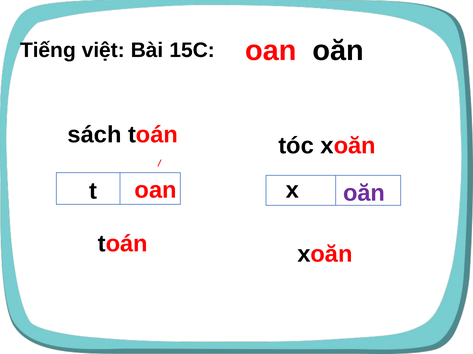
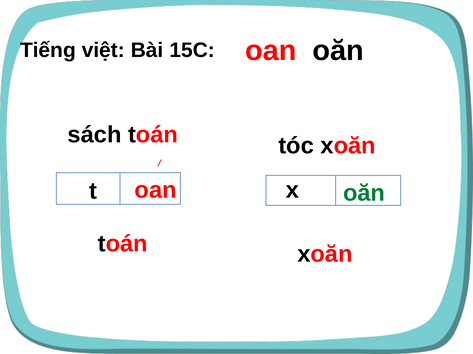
oăn at (364, 193) colour: purple -> green
